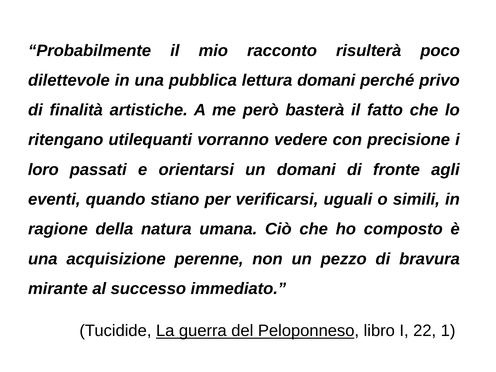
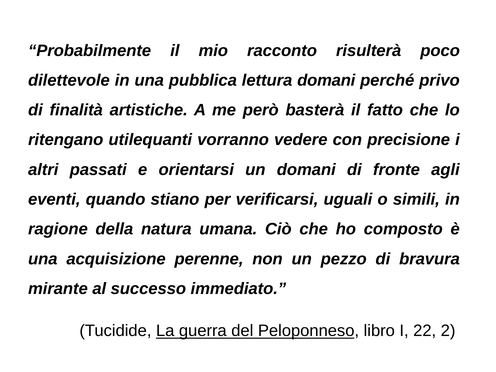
loro: loro -> altri
1: 1 -> 2
